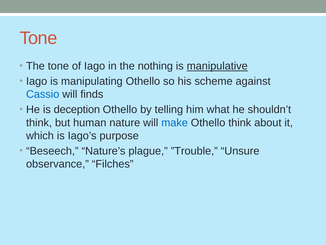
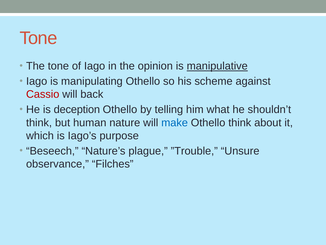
nothing: nothing -> opinion
Cassio colour: blue -> red
finds: finds -> back
